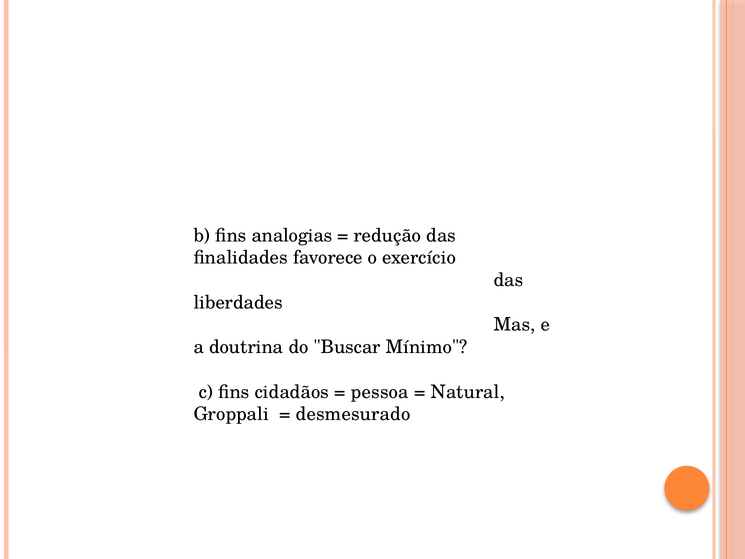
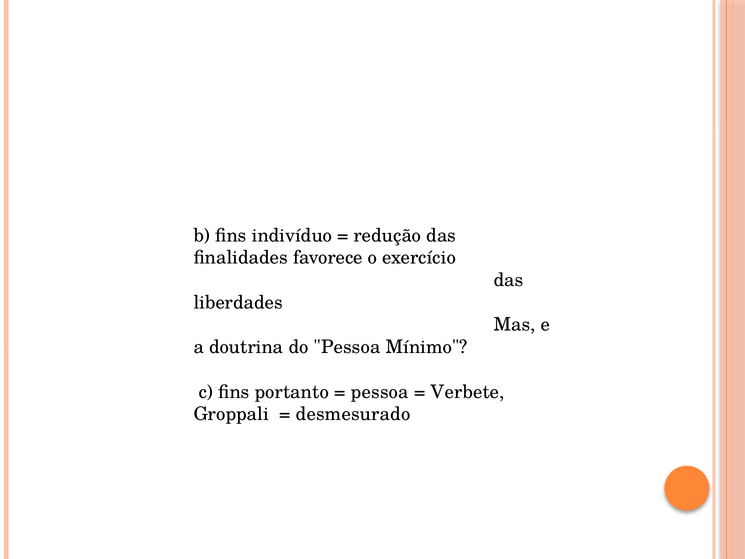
analogias: analogias -> indivíduo
do Buscar: Buscar -> Pessoa
cidadãos: cidadãos -> portanto
Natural: Natural -> Verbete
